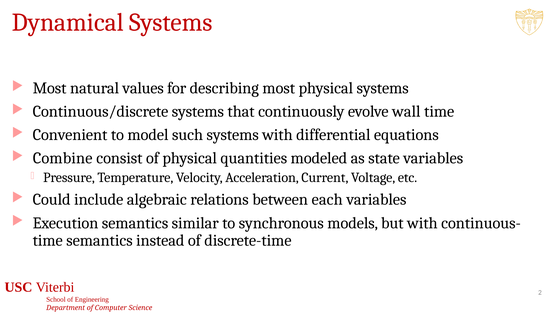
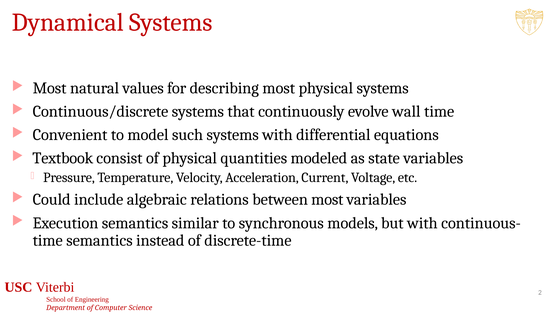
Combine: Combine -> Textbook
between each: each -> most
